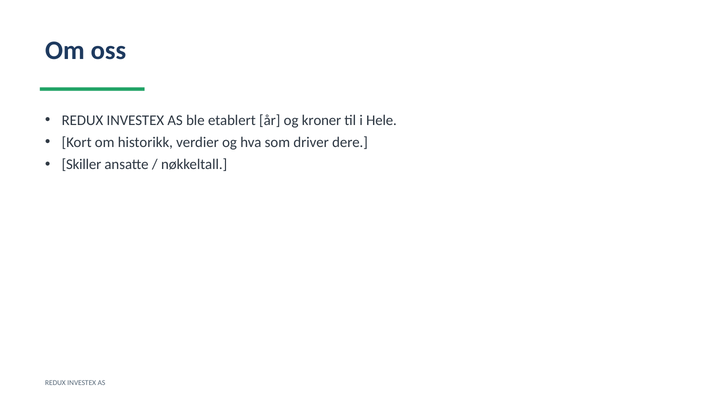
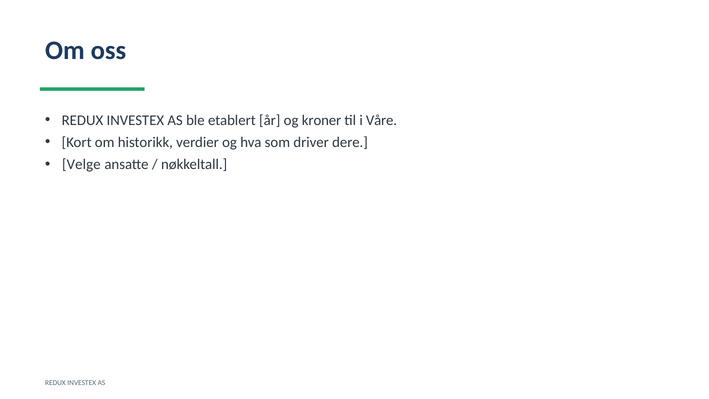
Hele: Hele -> Våre
Skiller: Skiller -> Velge
